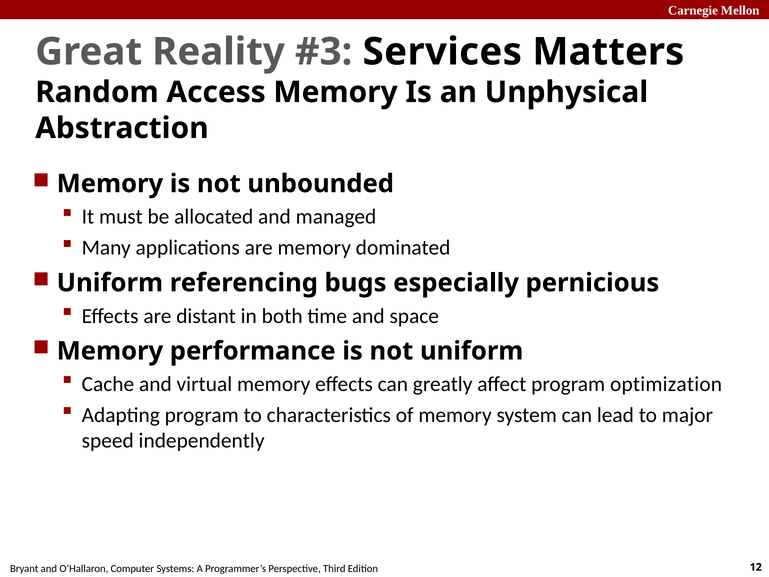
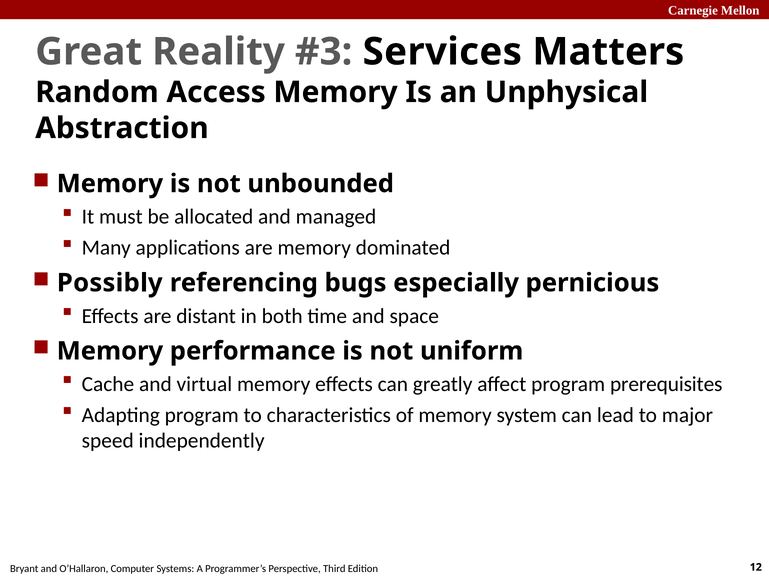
Uniform at (110, 283): Uniform -> Possibly
optimization: optimization -> prerequisites
